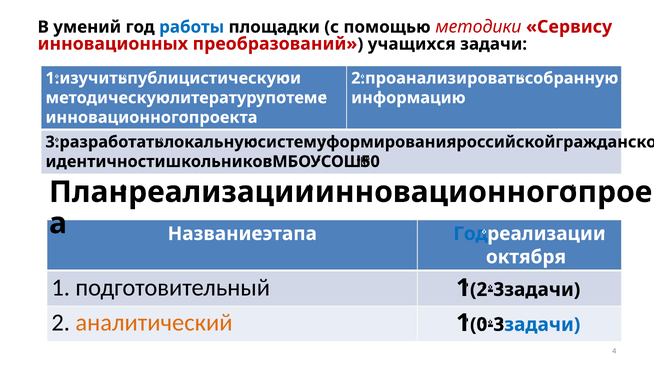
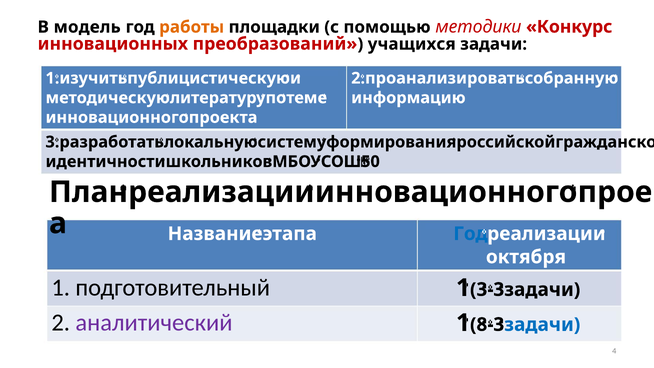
умений: умений -> модель
работы colour: blue -> orange
Сервису: Сервису -> Конкурс
2 at (479, 289): 2 -> 3
аналитический colour: orange -> purple
0: 0 -> 8
